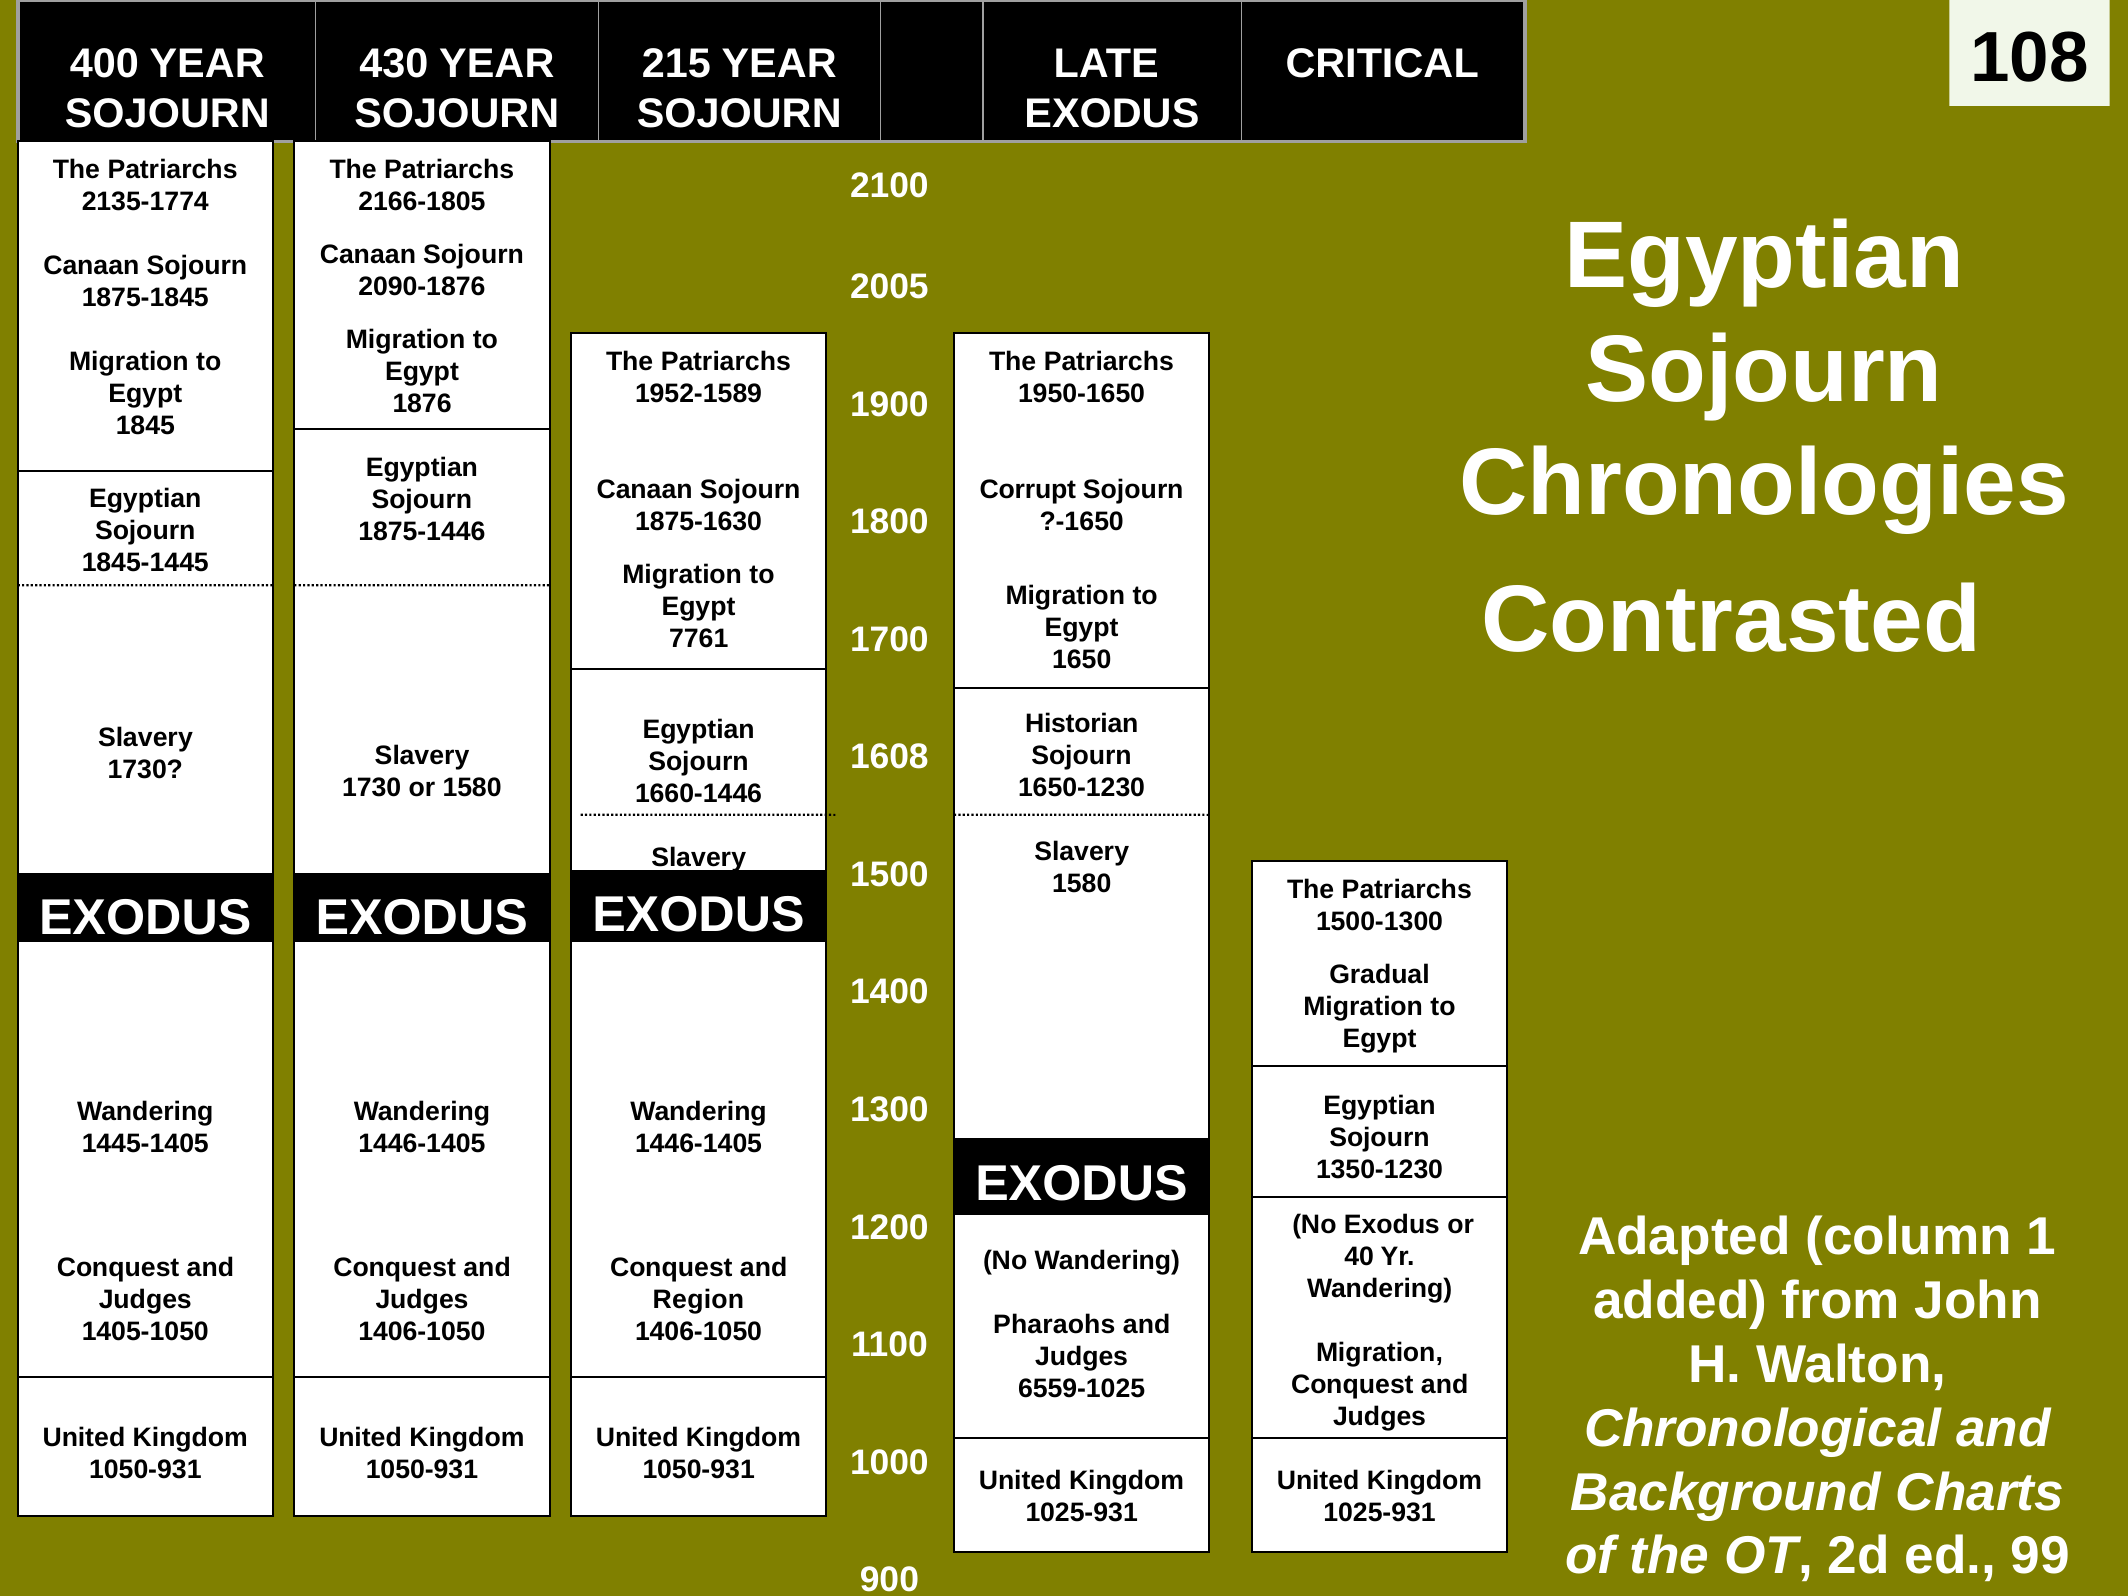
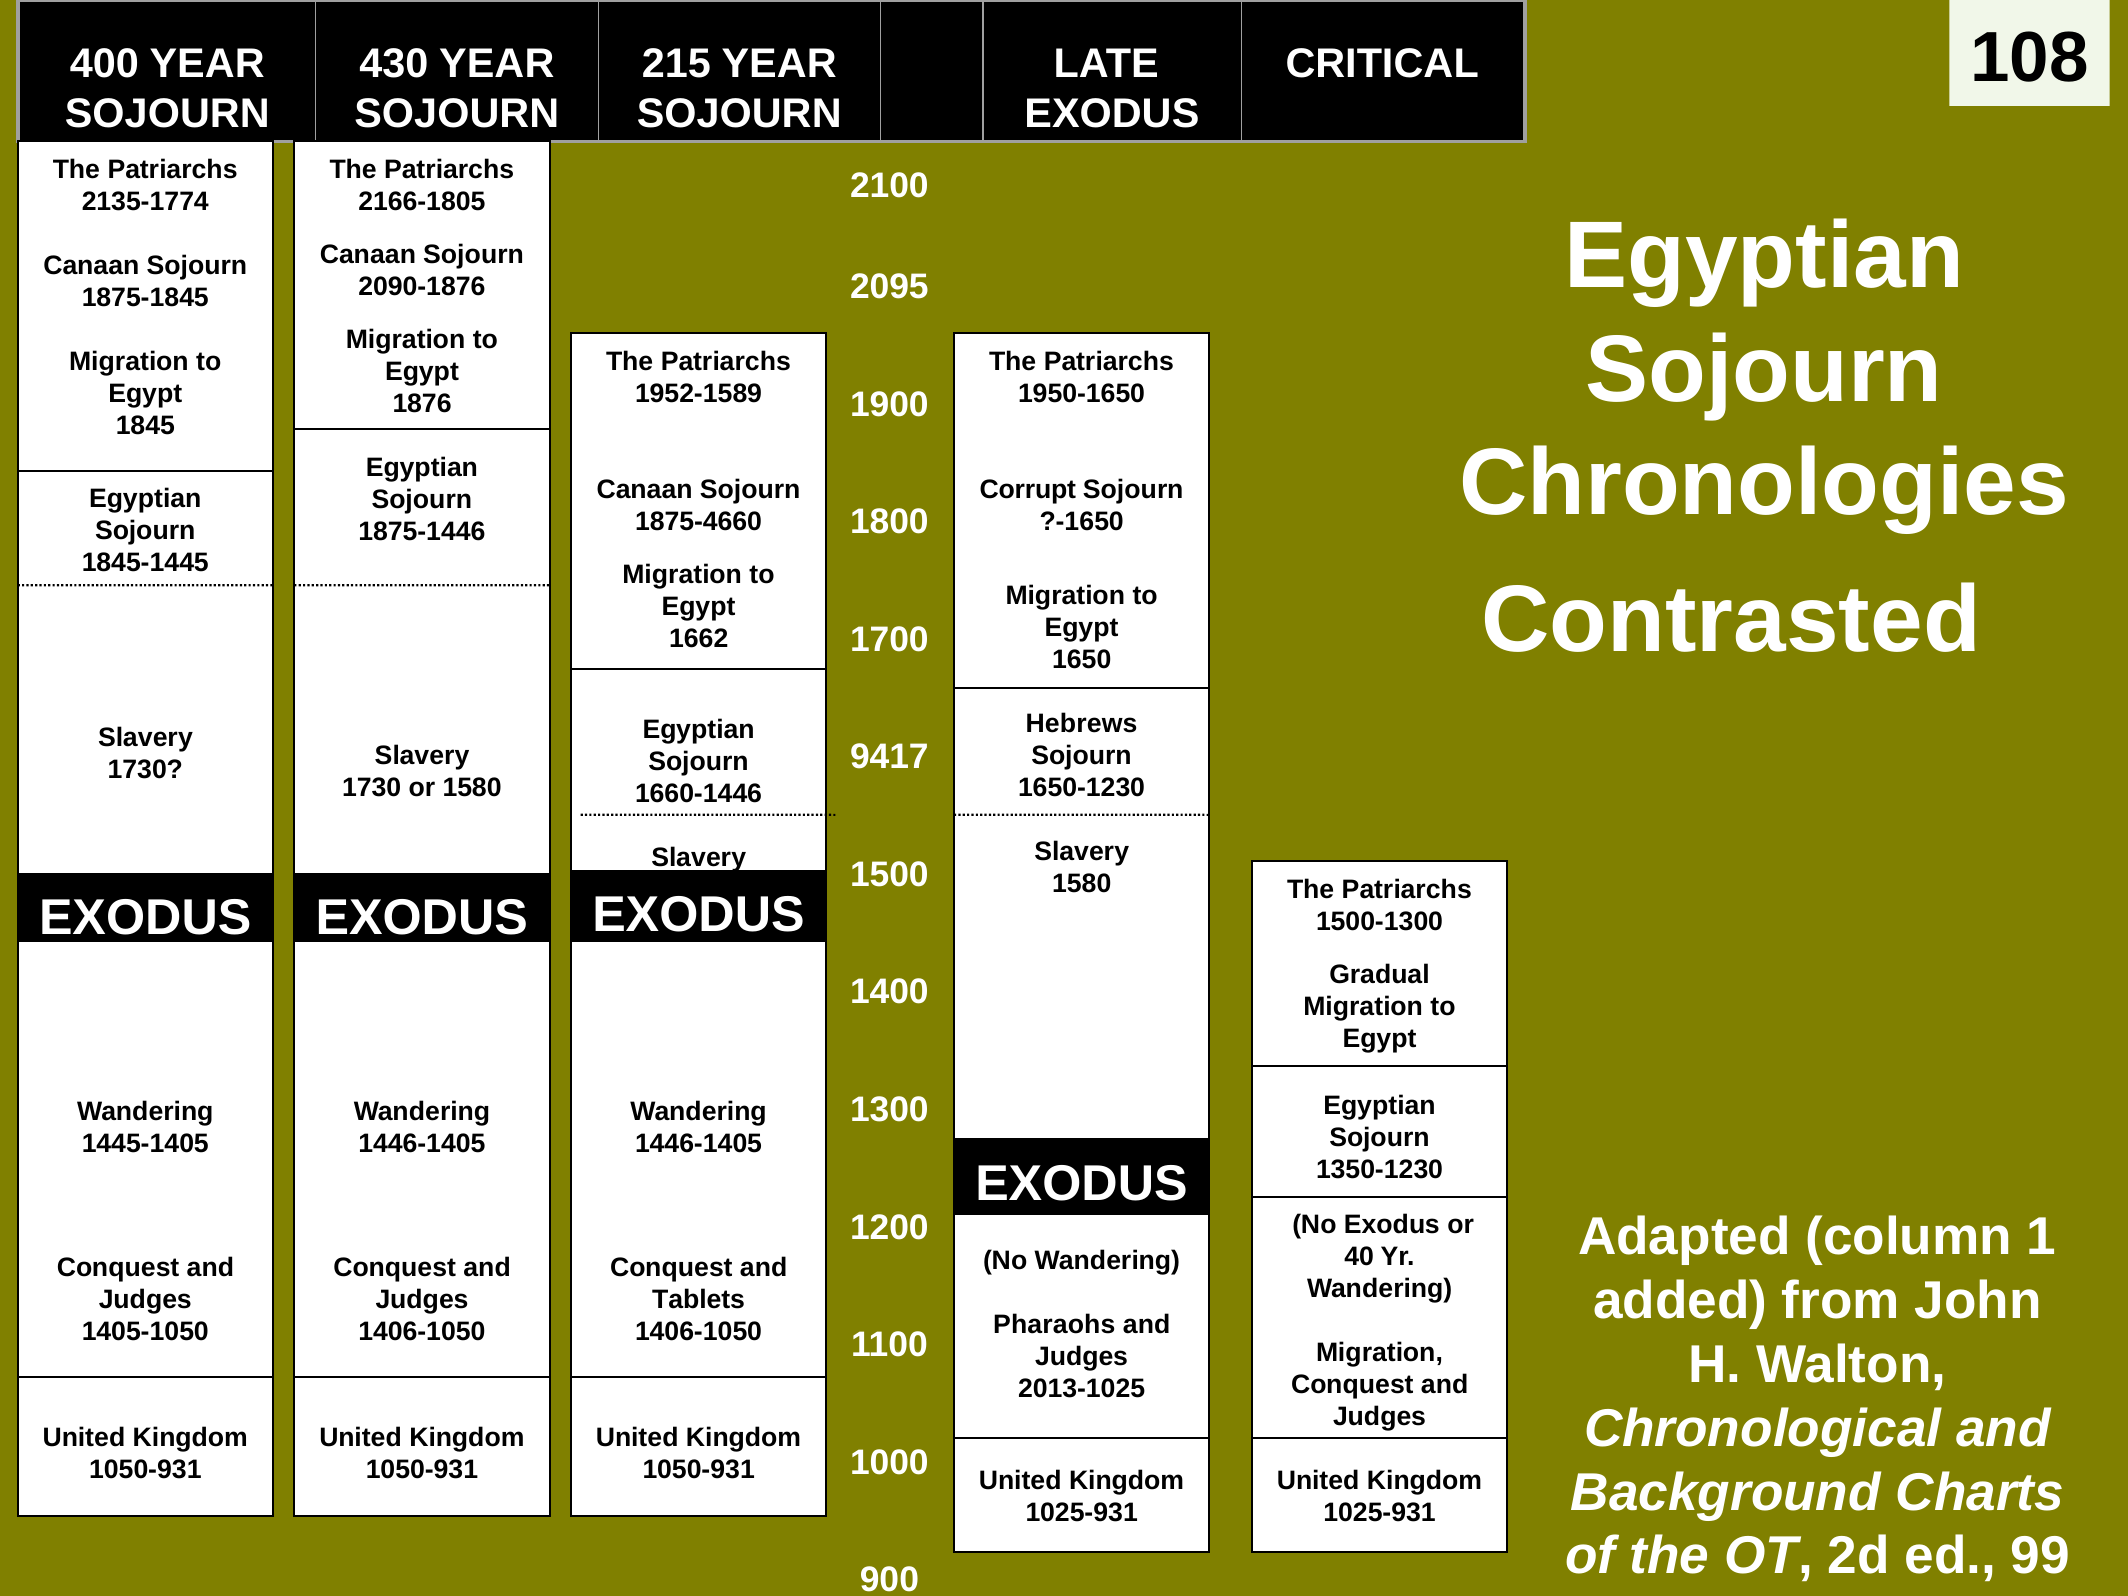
2005: 2005 -> 2095
1875-1630: 1875-1630 -> 1875-4660
7761: 7761 -> 1662
Historian: Historian -> Hebrews
1608: 1608 -> 9417
Region: Region -> Tablets
6559-1025: 6559-1025 -> 2013-1025
